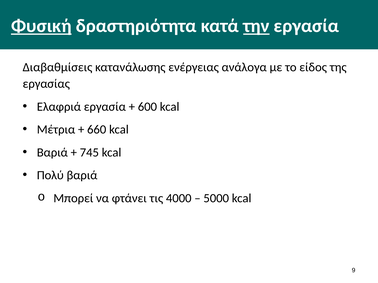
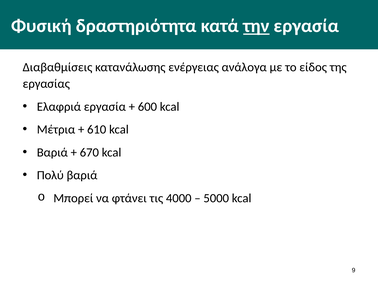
Φυσική underline: present -> none
660: 660 -> 610
745: 745 -> 670
